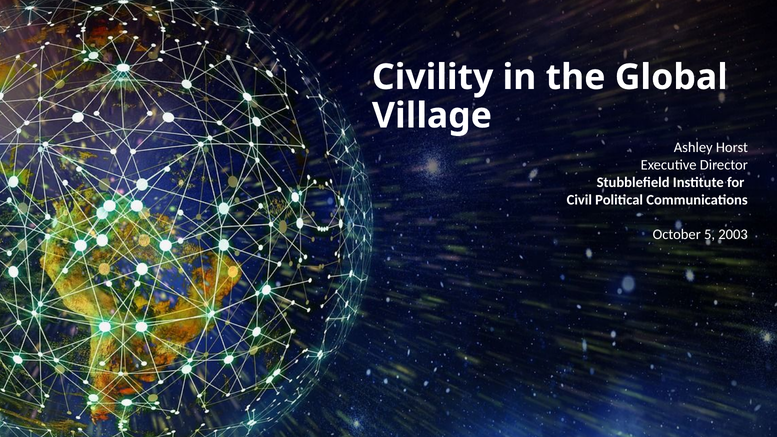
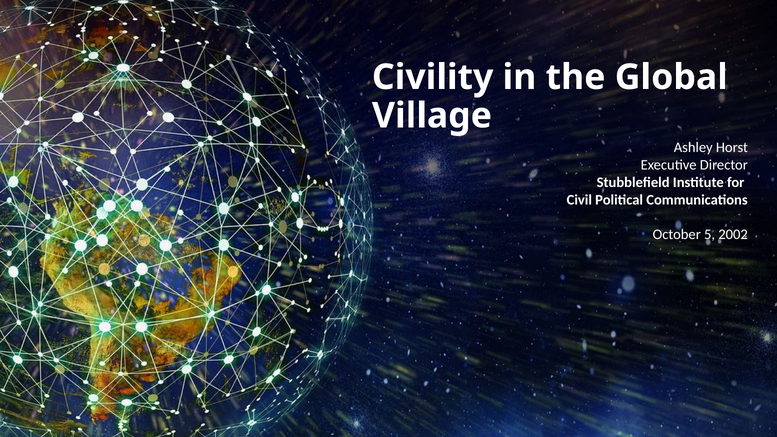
2003: 2003 -> 2002
